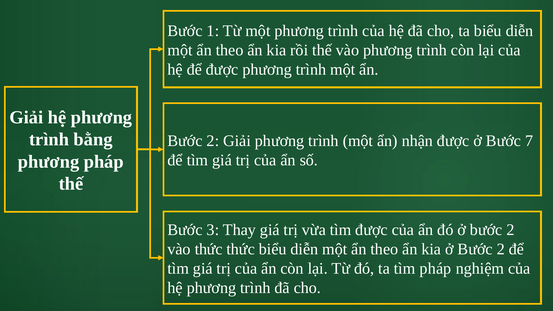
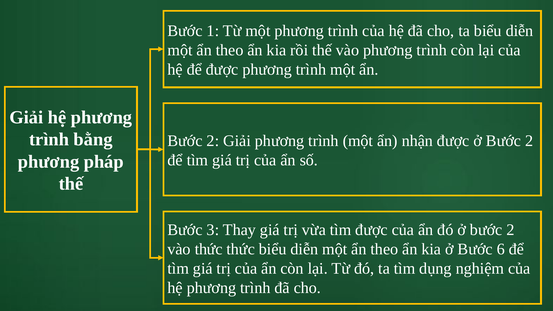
được ở Bước 7: 7 -> 2
kia ở Bước 2: 2 -> 6
tìm pháp: pháp -> dụng
